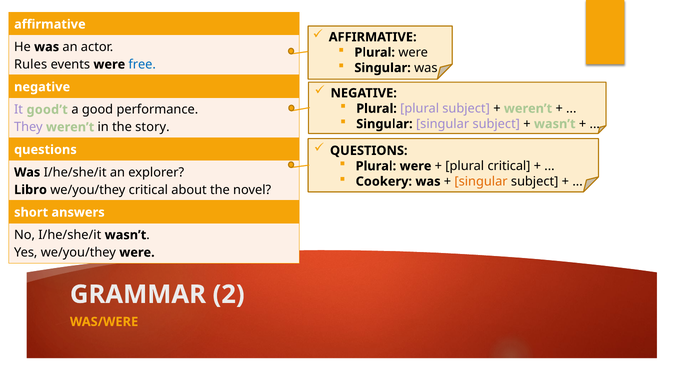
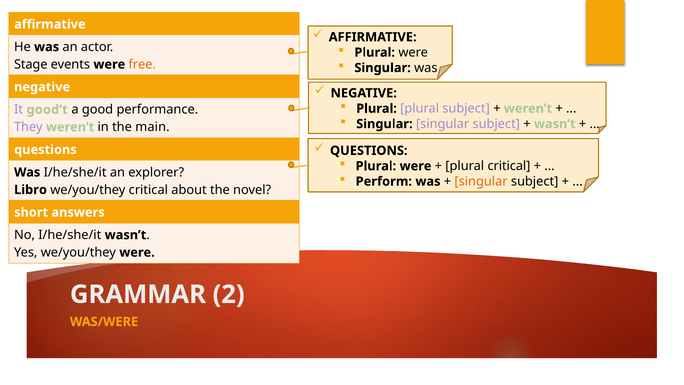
Rules: Rules -> Stage
free colour: blue -> orange
story: story -> main
Cookery: Cookery -> Perform
